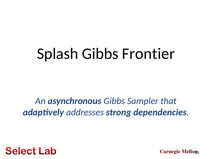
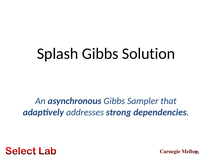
Frontier: Frontier -> Solution
